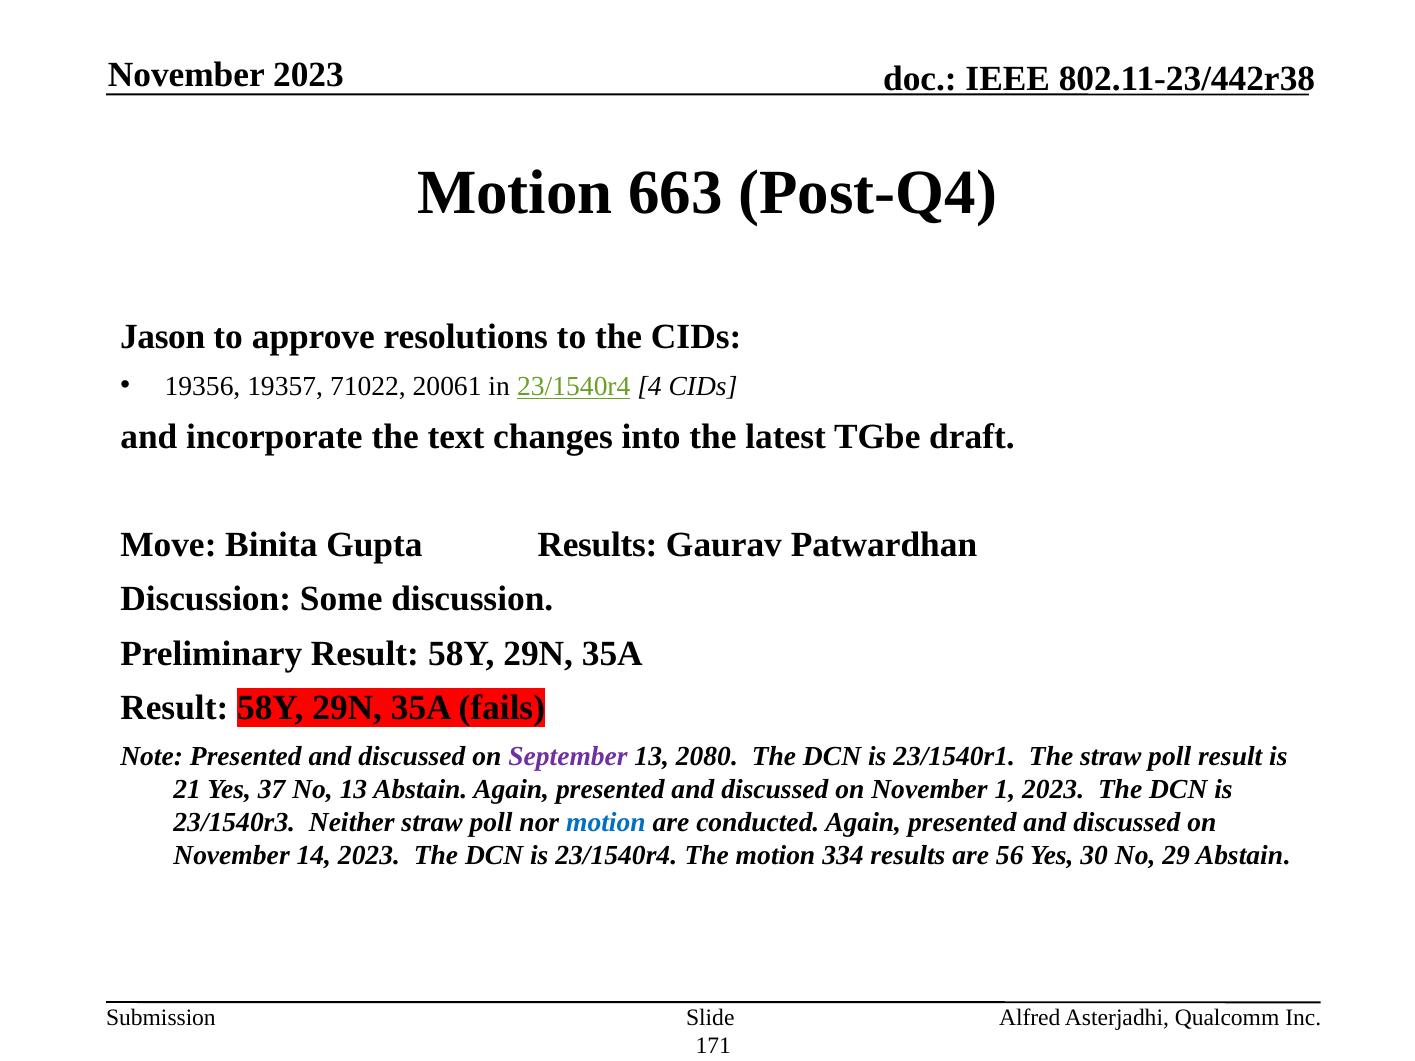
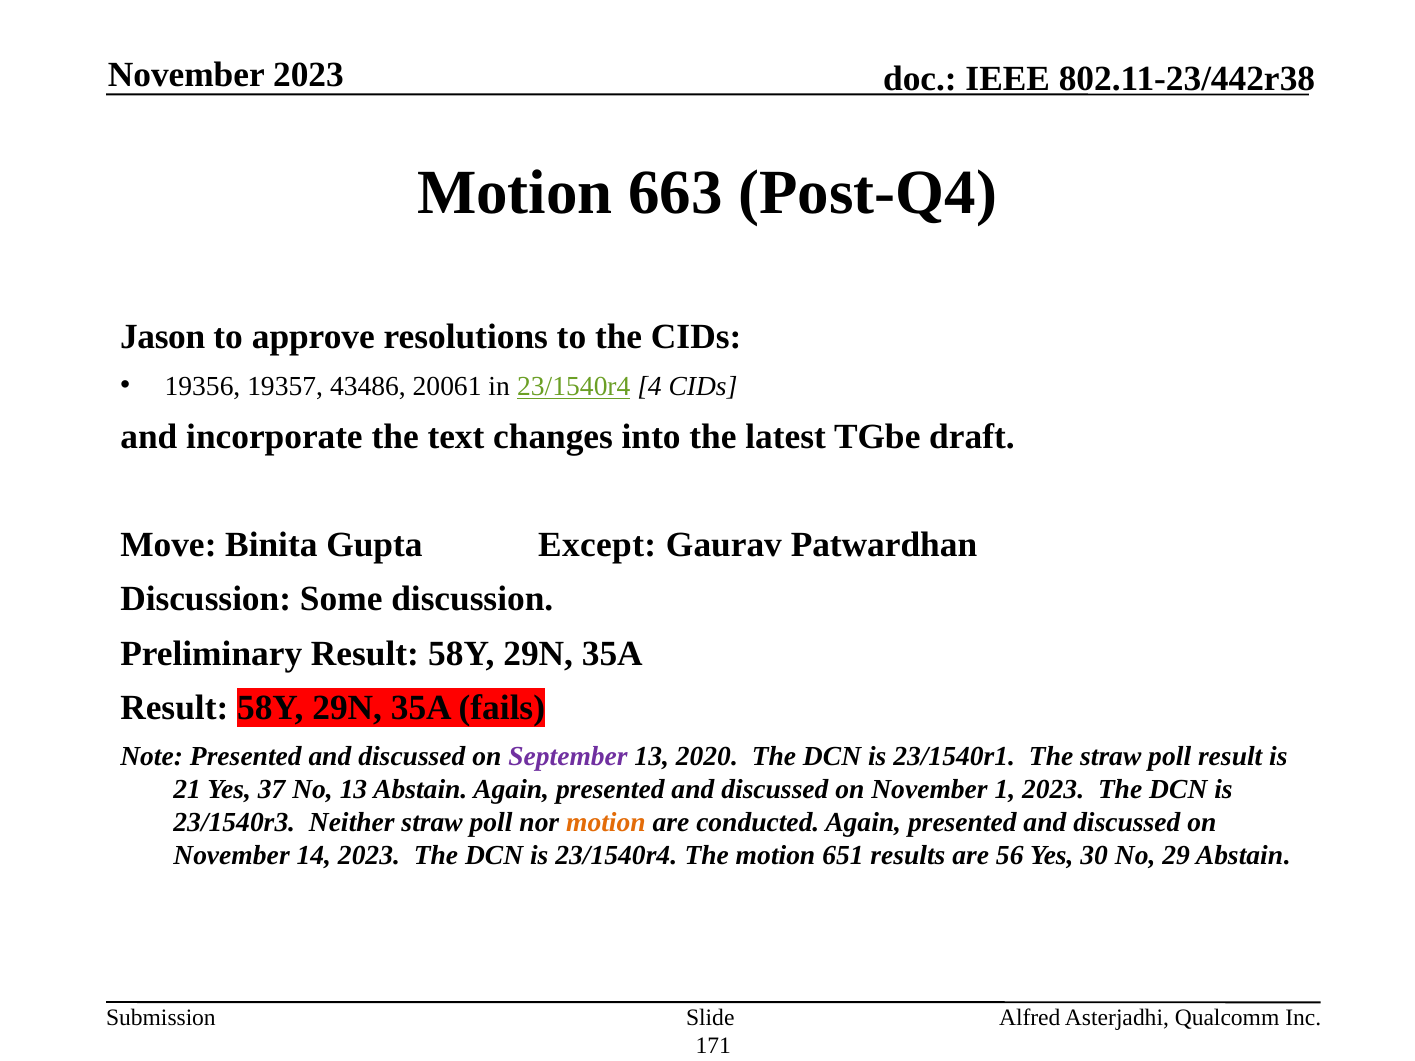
71022: 71022 -> 43486
Gupta Results: Results -> Except
2080: 2080 -> 2020
motion at (606, 823) colour: blue -> orange
334: 334 -> 651
